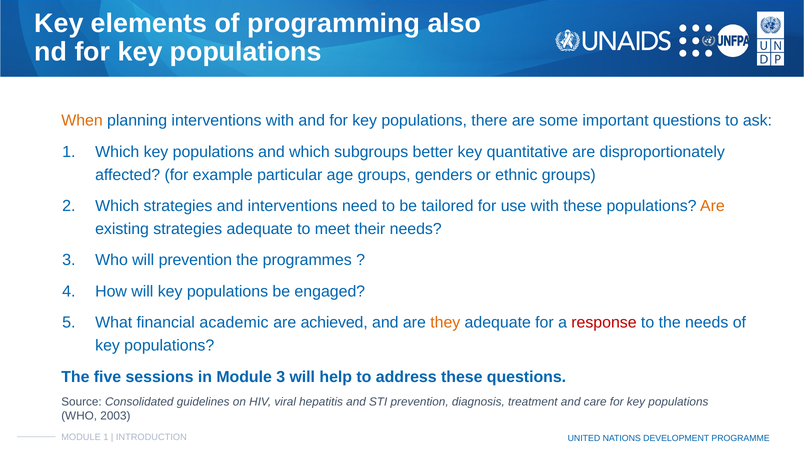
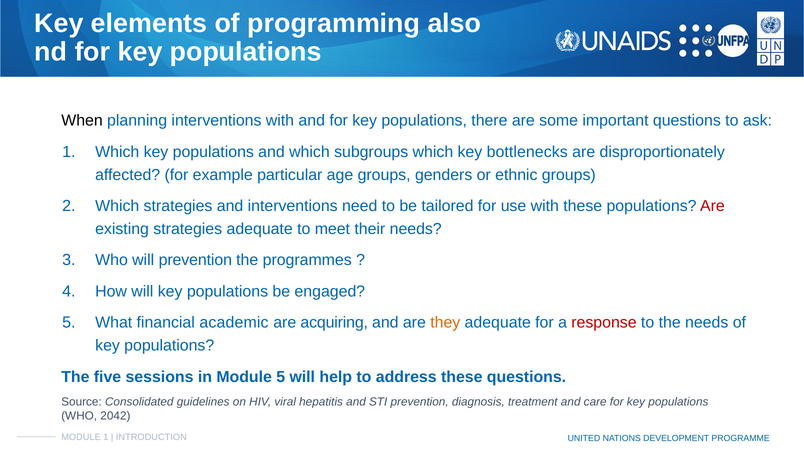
When colour: orange -> black
subgroups better: better -> which
quantitative: quantitative -> bottlenecks
Are at (712, 206) colour: orange -> red
achieved: achieved -> acquiring
Module 3: 3 -> 5
2003: 2003 -> 2042
